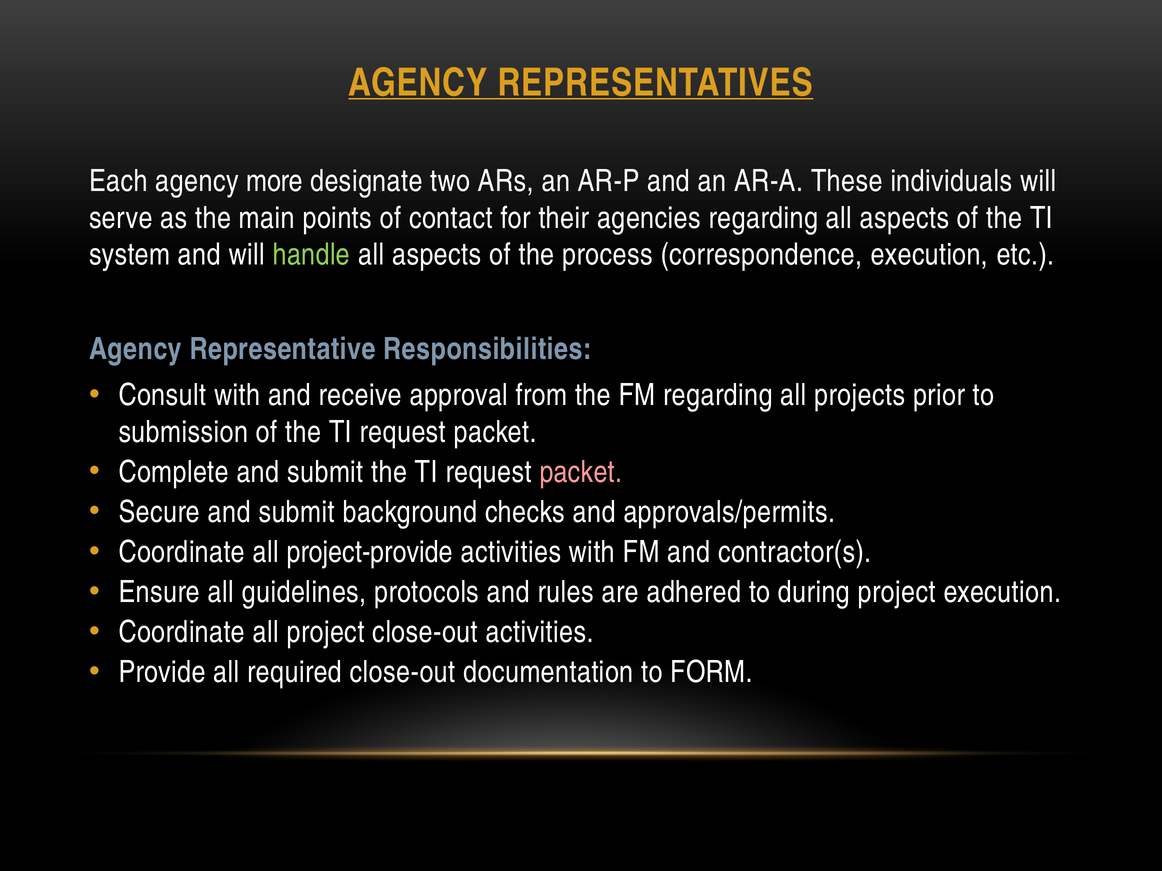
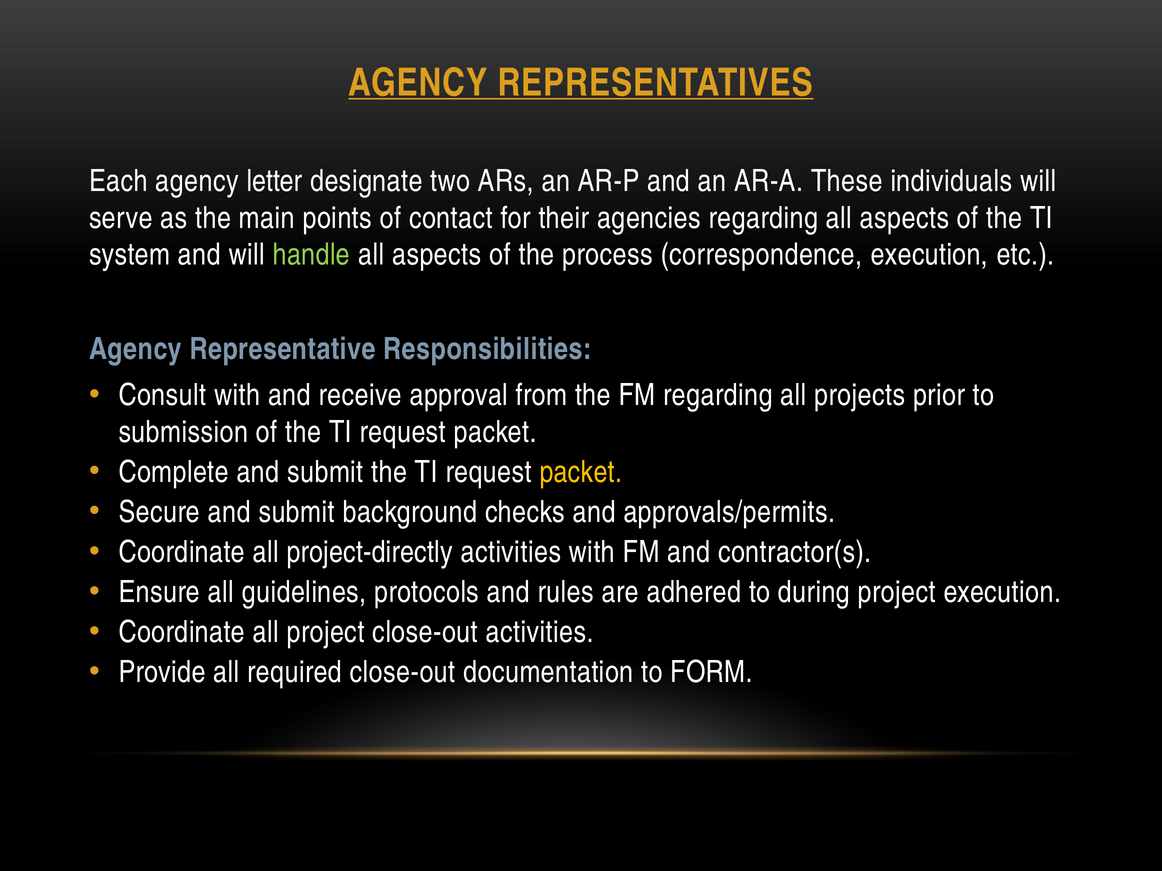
more: more -> letter
packet at (581, 472) colour: pink -> yellow
project-provide: project-provide -> project-directly
